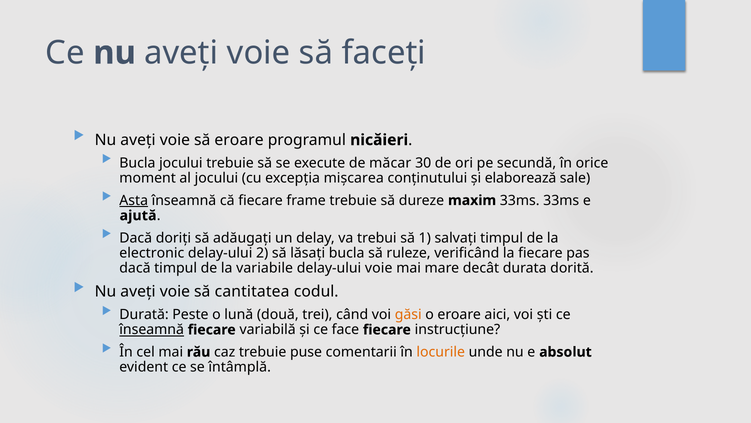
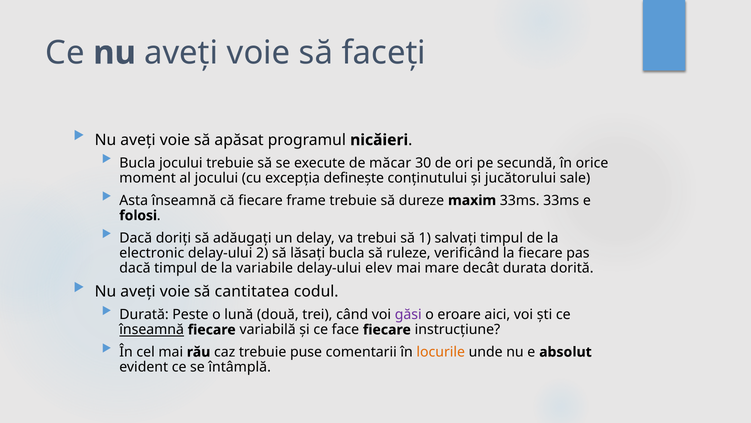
să eroare: eroare -> apăsat
mișcarea: mișcarea -> definește
elaborează: elaborează -> jucătorului
Asta underline: present -> none
ajută: ajută -> folosi
delay-ului voie: voie -> elev
găsi colour: orange -> purple
